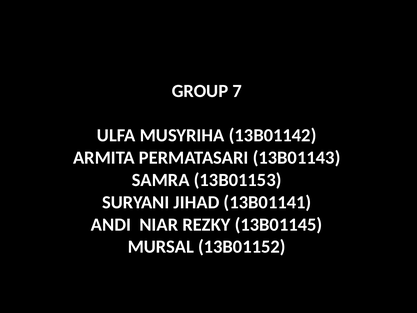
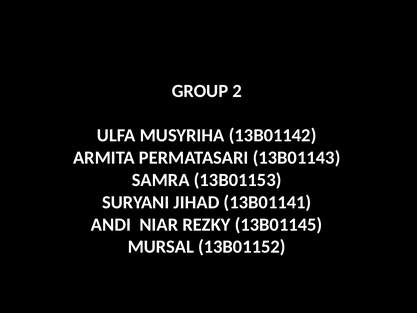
7: 7 -> 2
